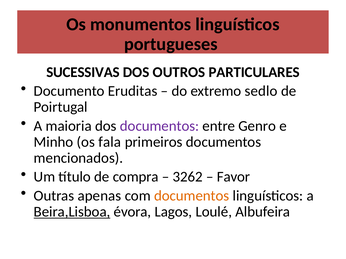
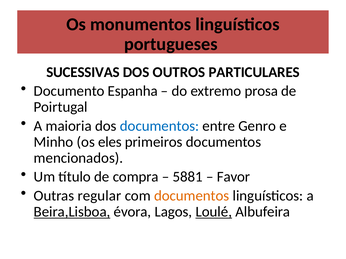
Eruditas: Eruditas -> Espanha
sedlo: sedlo -> prosa
documentos at (160, 126) colour: purple -> blue
fala: fala -> eles
3262: 3262 -> 5881
apenas: apenas -> regular
Loulé underline: none -> present
